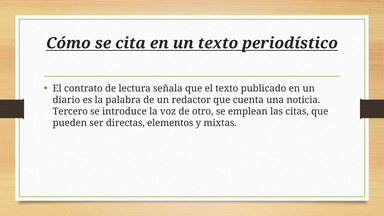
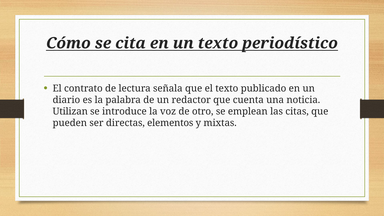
Tercero: Tercero -> Utilizan
